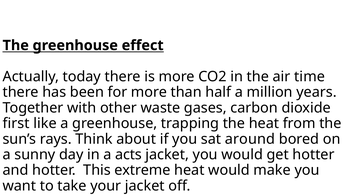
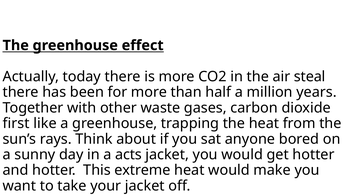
time: time -> steal
around: around -> anyone
